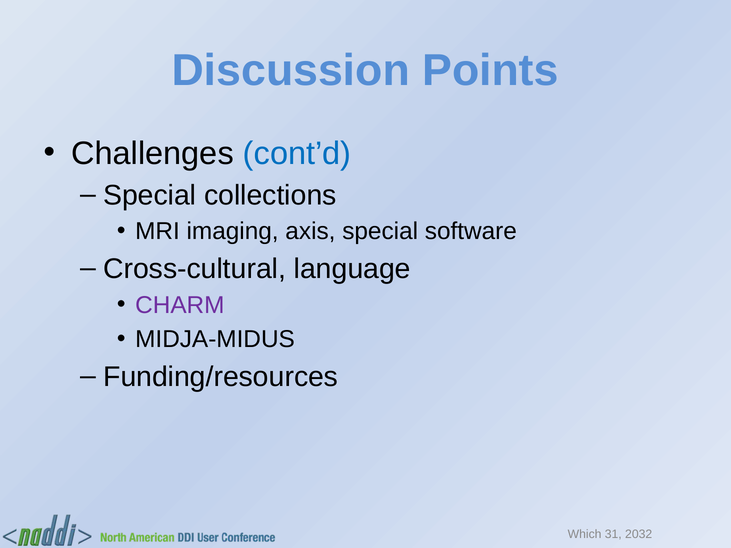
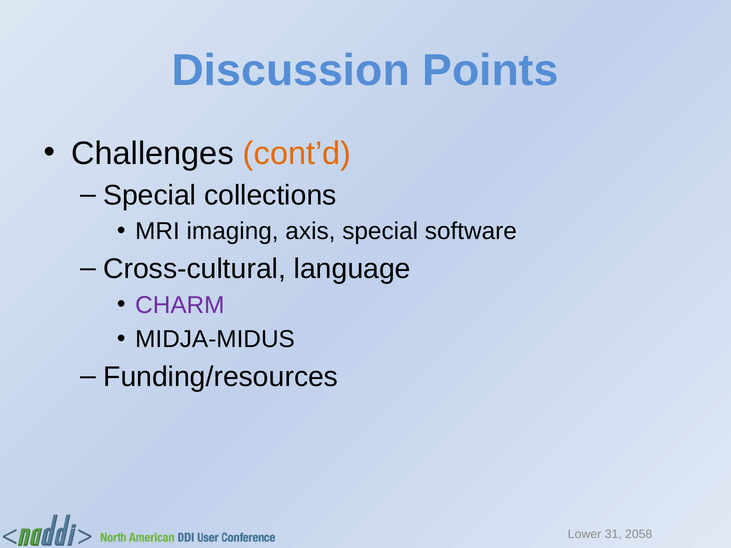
cont’d colour: blue -> orange
Which: Which -> Lower
2032: 2032 -> 2058
